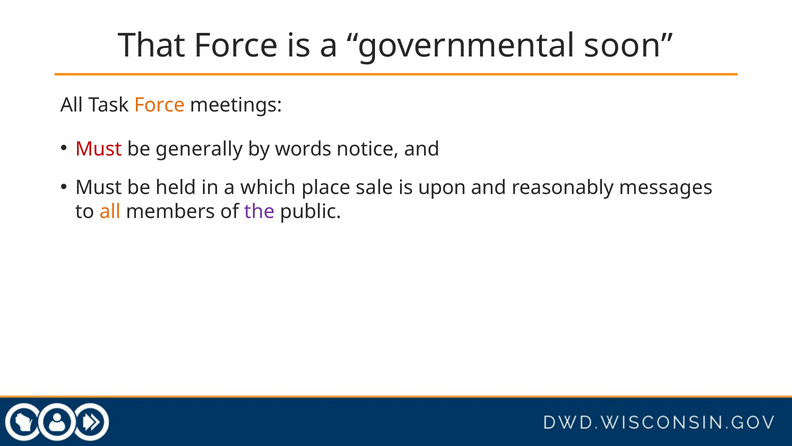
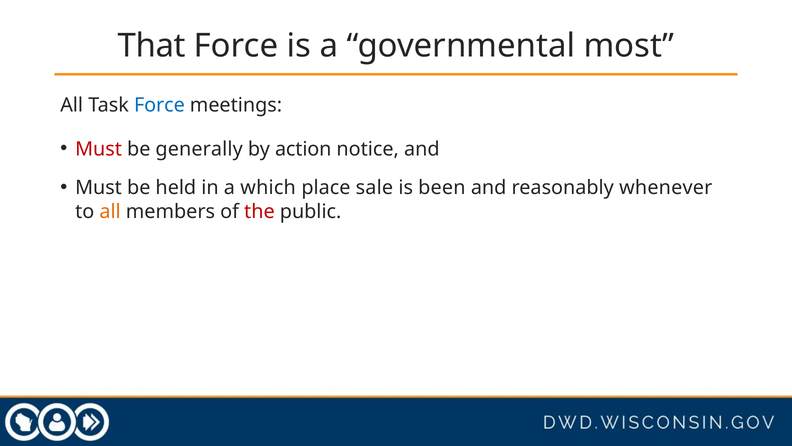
soon: soon -> most
Force at (159, 105) colour: orange -> blue
words: words -> action
upon: upon -> been
messages: messages -> whenever
the colour: purple -> red
